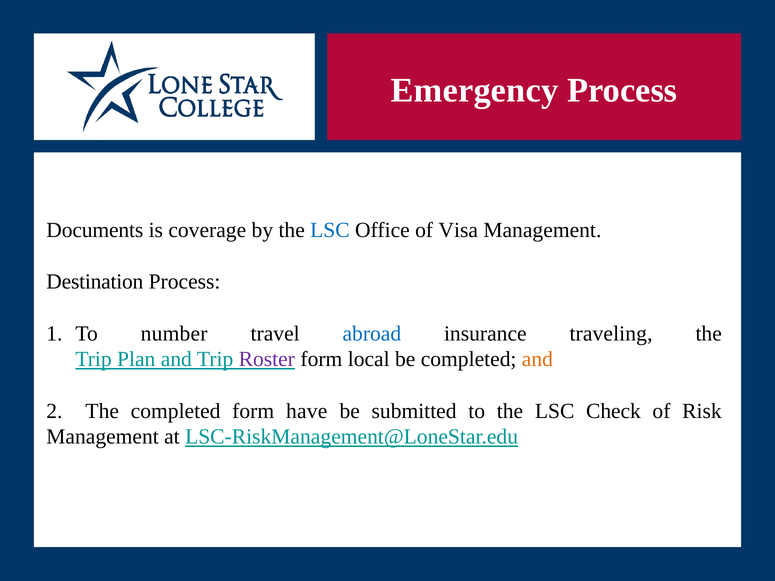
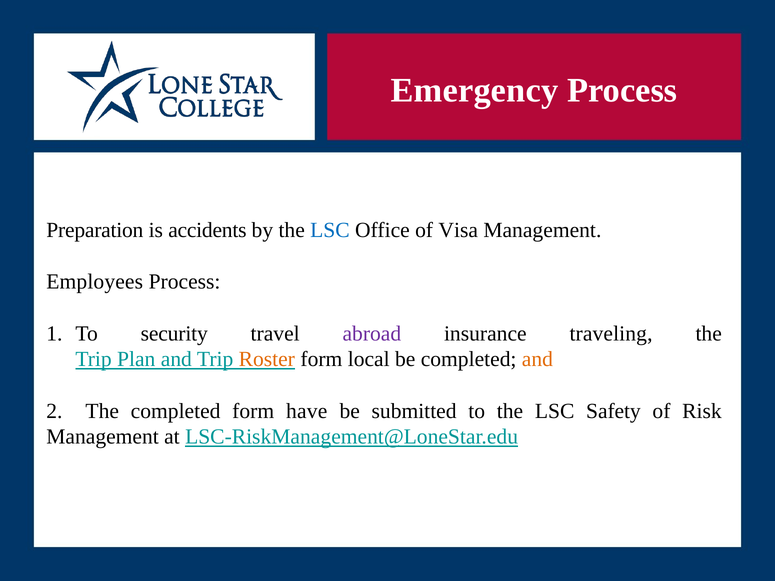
Documents: Documents -> Preparation
coverage: coverage -> accidents
Destination: Destination -> Employees
number: number -> security
abroad colour: blue -> purple
Roster colour: purple -> orange
Check: Check -> Safety
